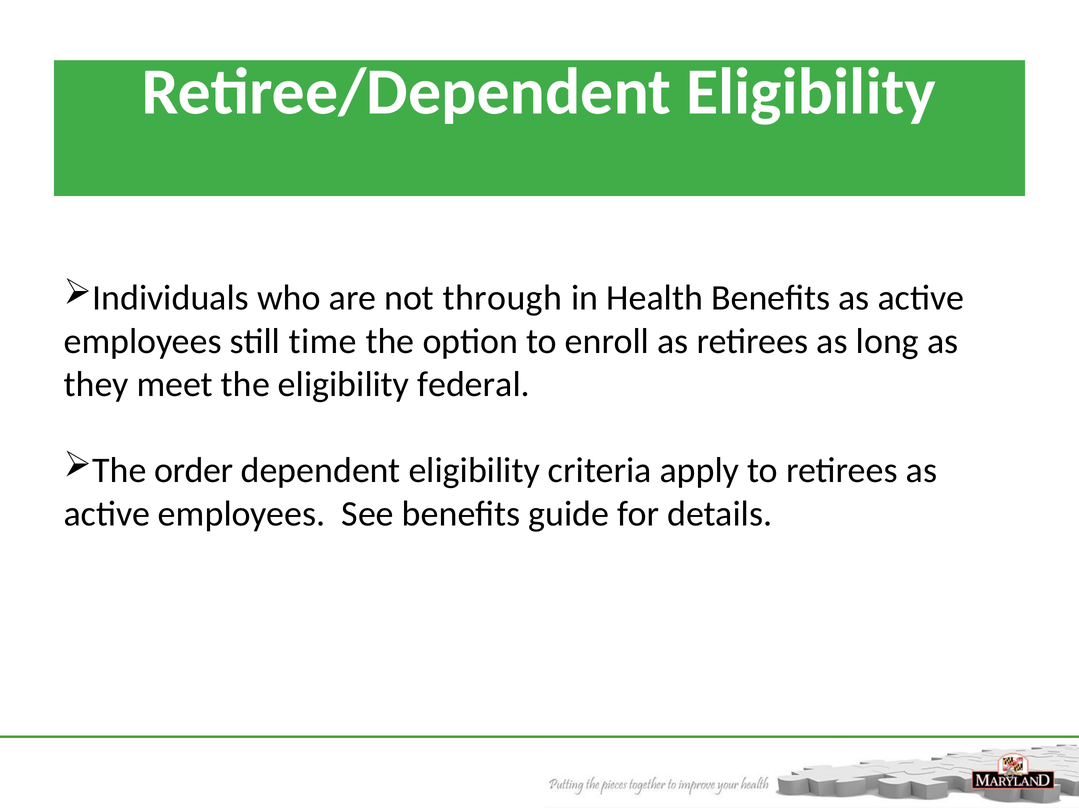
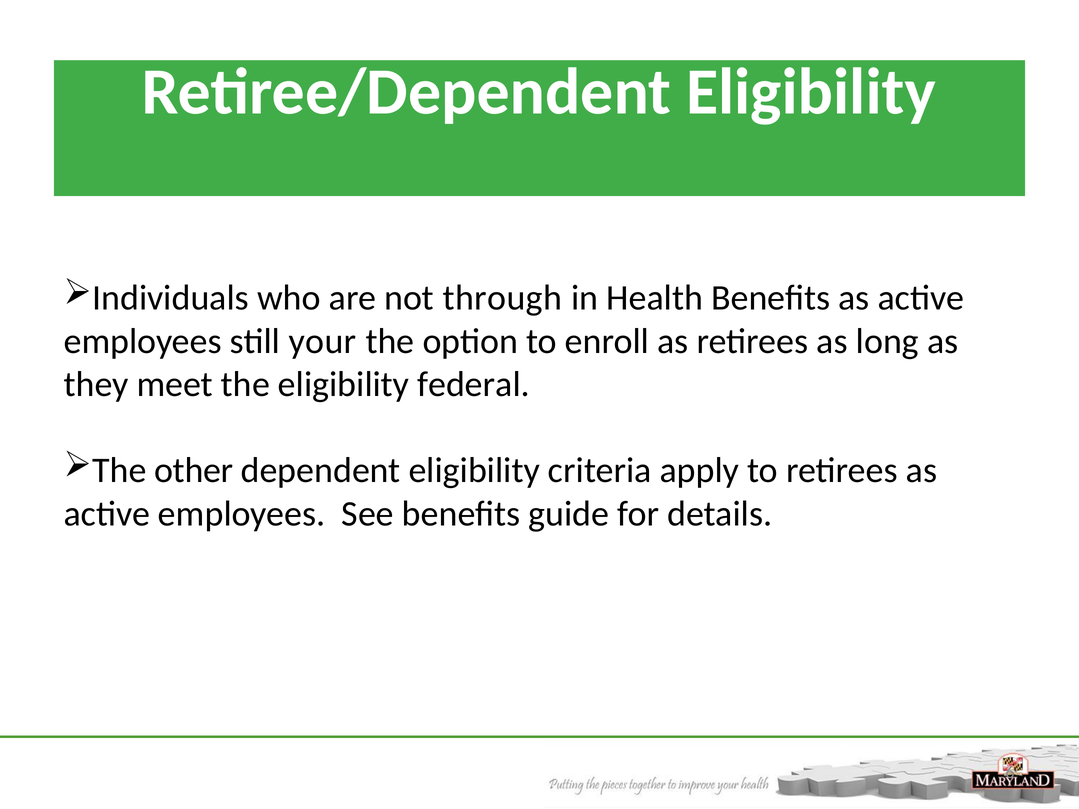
time: time -> your
order: order -> other
